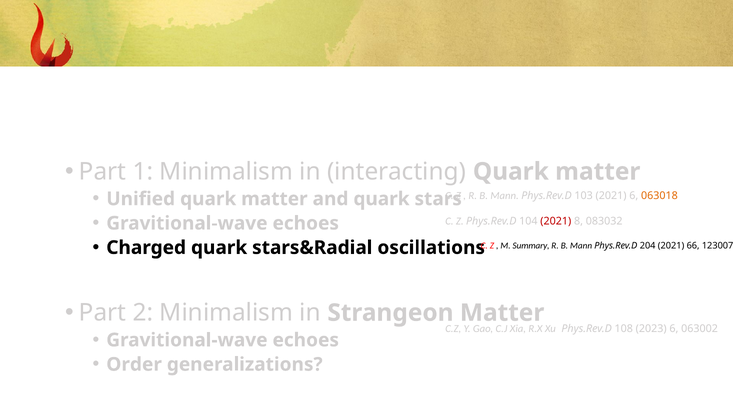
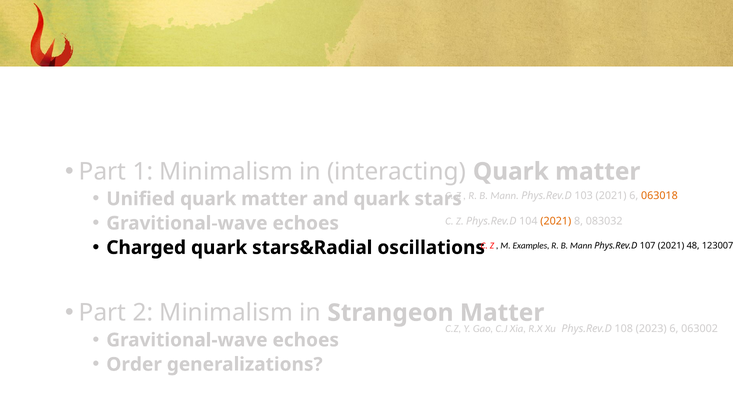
2021 at (556, 221) colour: red -> orange
Summary: Summary -> Examples
204: 204 -> 107
66: 66 -> 48
